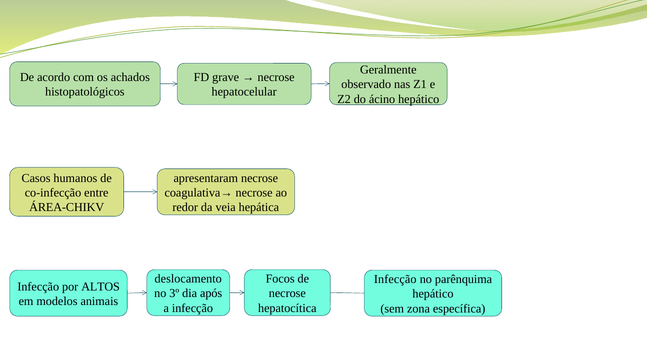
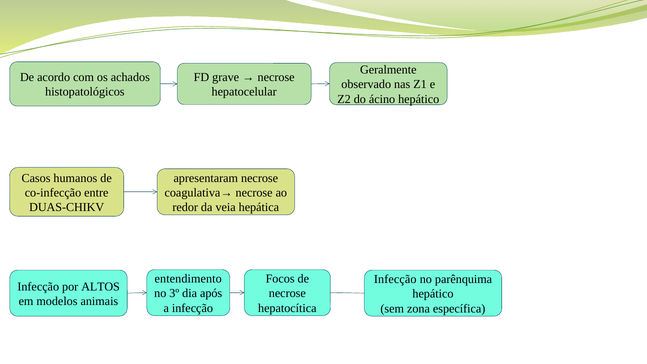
ÁREA-CHIKV: ÁREA-CHIKV -> DUAS-CHIKV
deslocamento: deslocamento -> entendimento
